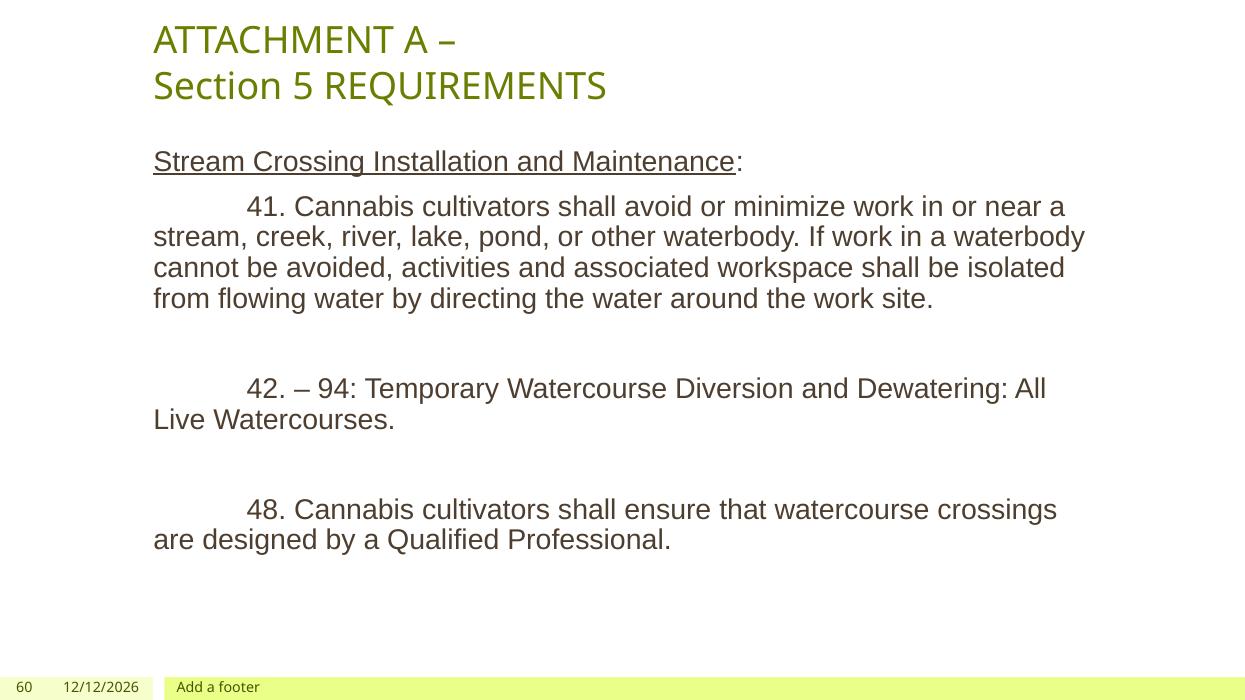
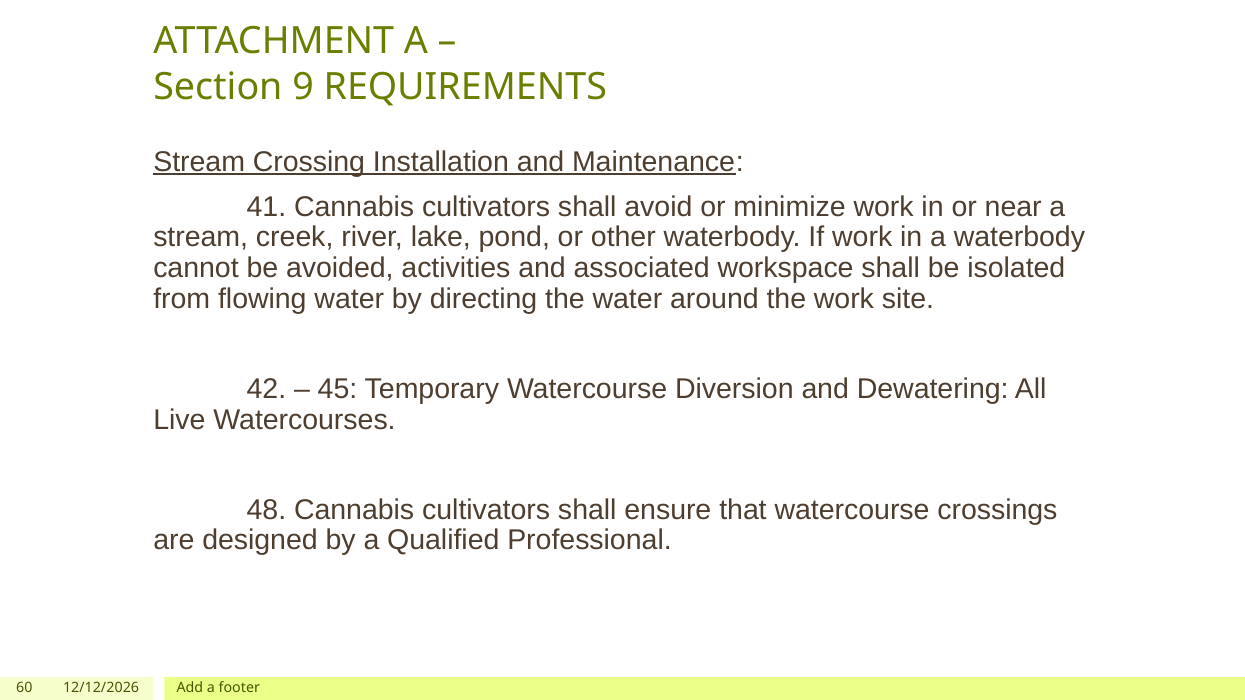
5: 5 -> 9
94: 94 -> 45
